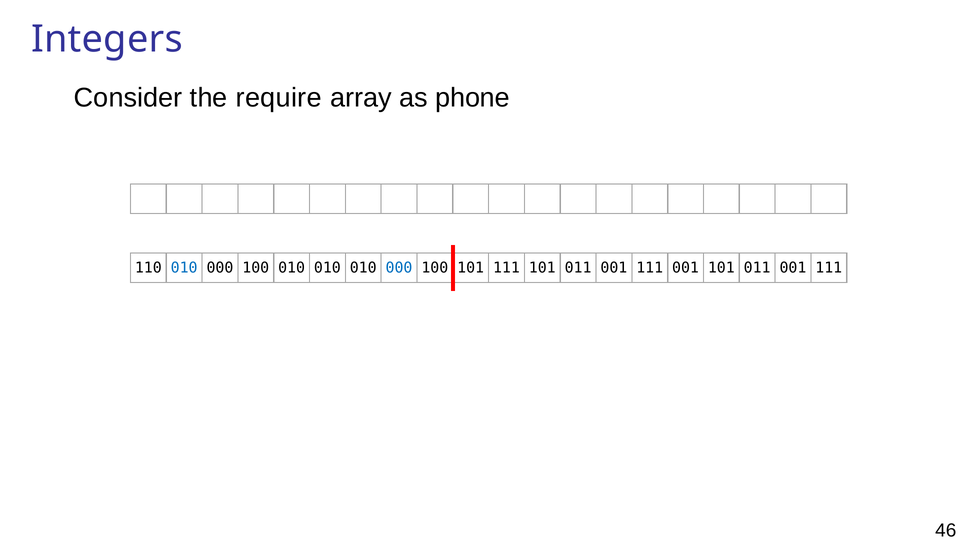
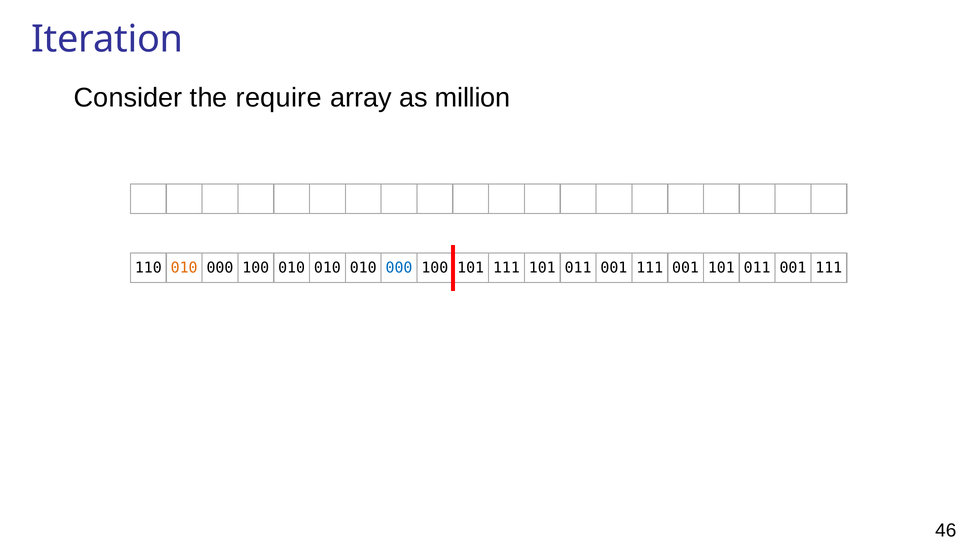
Integers: Integers -> Iteration
phone: phone -> million
010 at (184, 268) colour: blue -> orange
